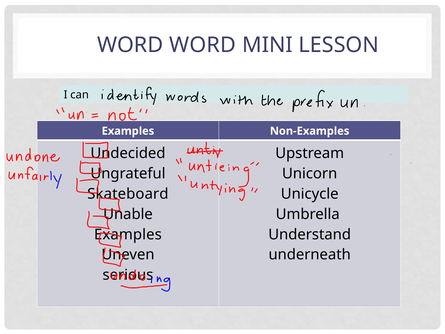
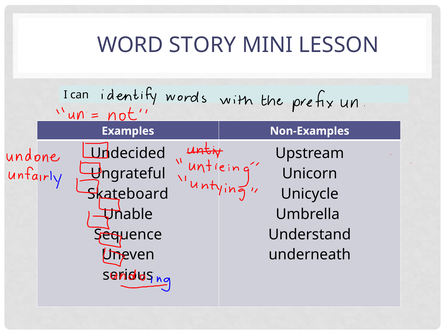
WORD WORD: WORD -> STORY
Examples at (128, 234): Examples -> Sequence
